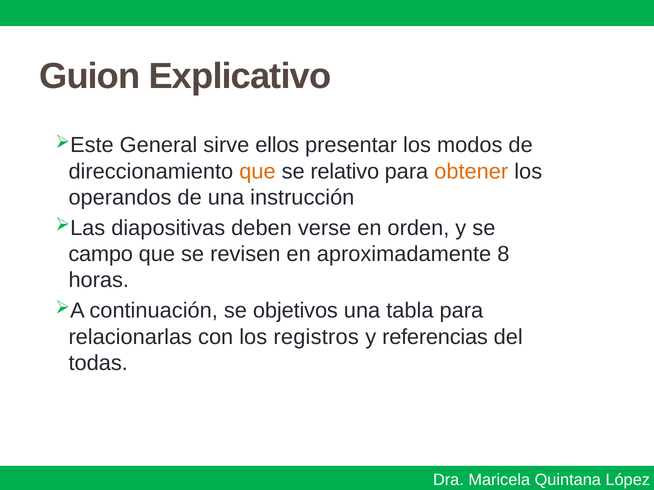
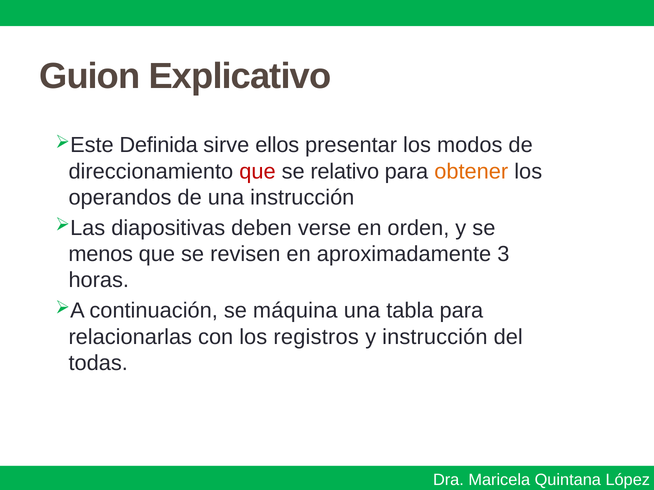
General: General -> Definida
que at (257, 172) colour: orange -> red
campo: campo -> menos
8: 8 -> 3
objetivos: objetivos -> máquina
y referencias: referencias -> instrucción
